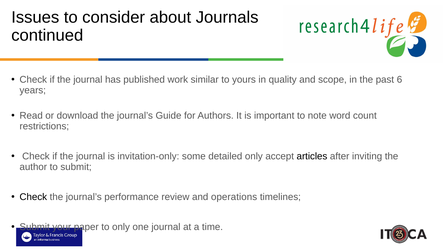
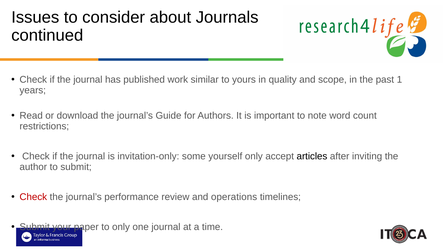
6: 6 -> 1
detailed: detailed -> yourself
Check at (33, 197) colour: black -> red
